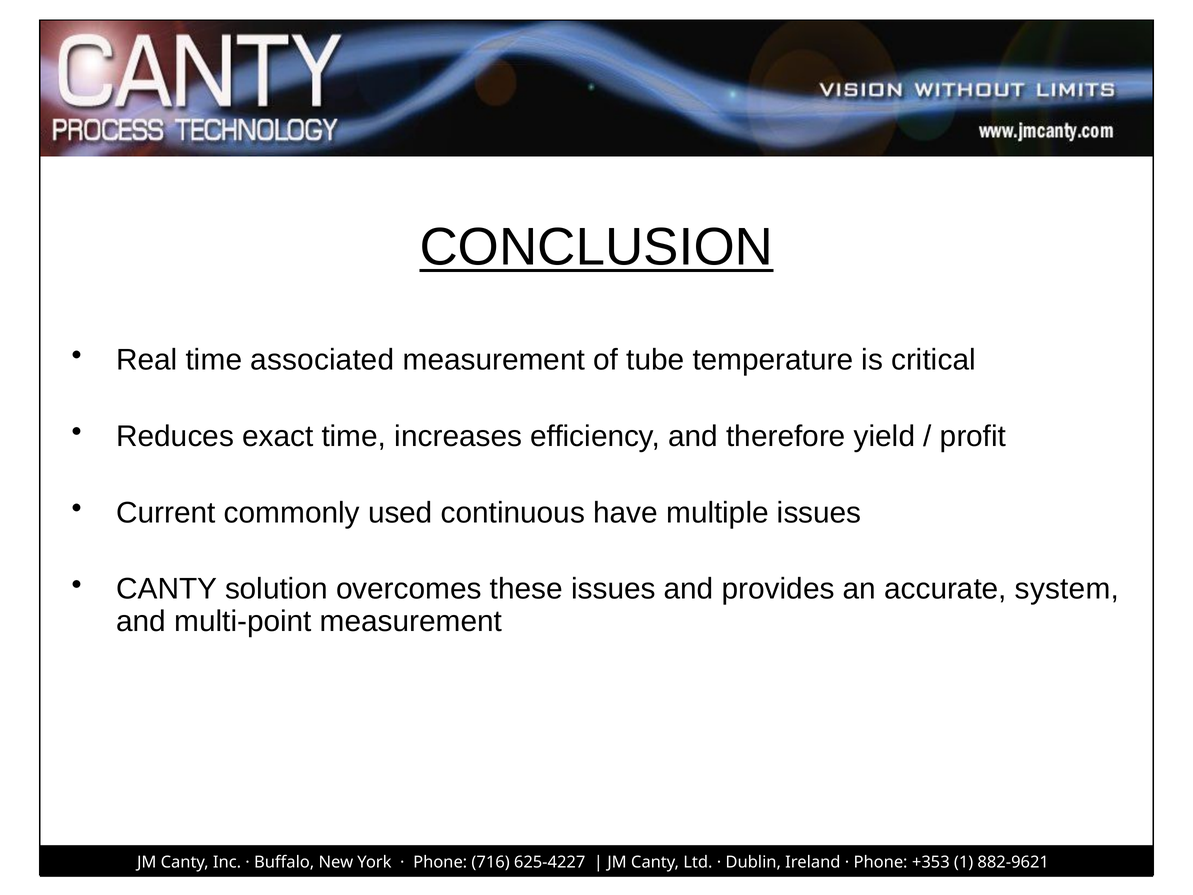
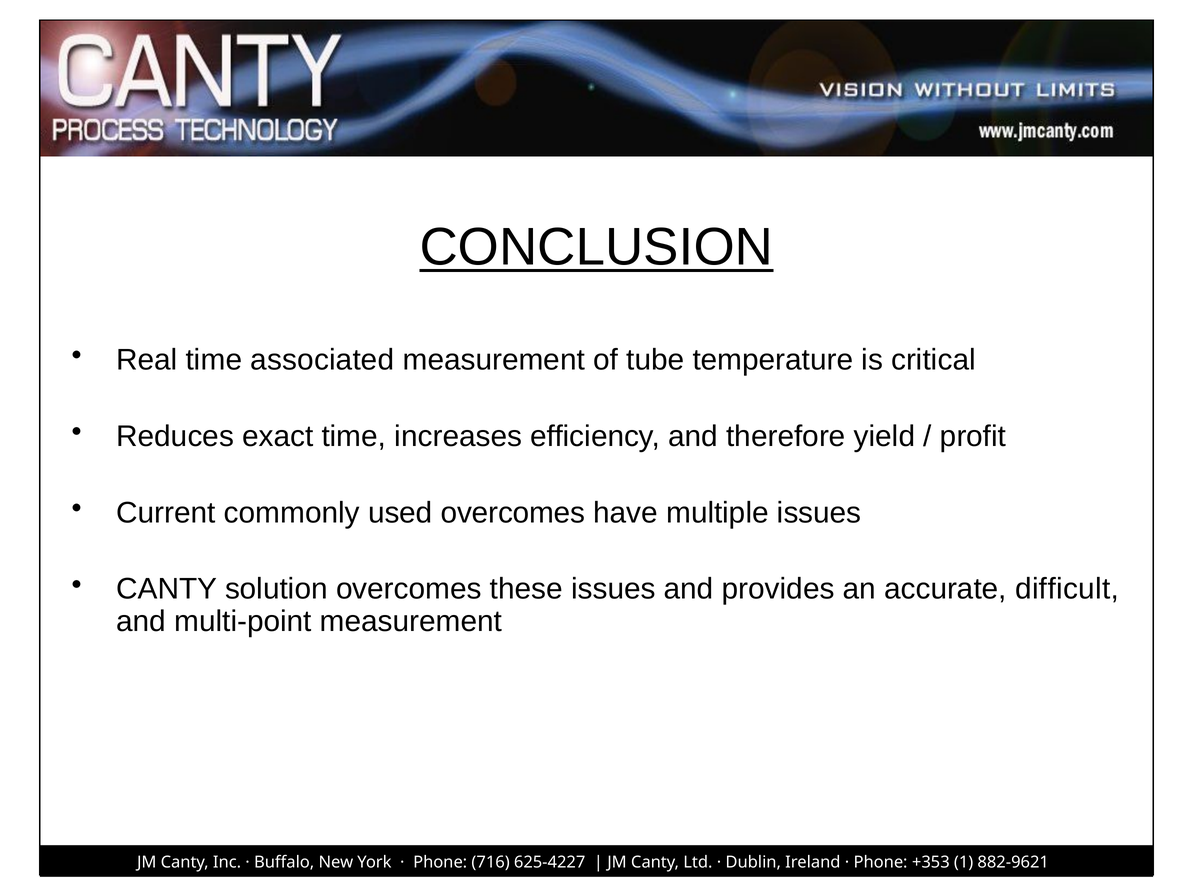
used continuous: continuous -> overcomes
system: system -> difficult
